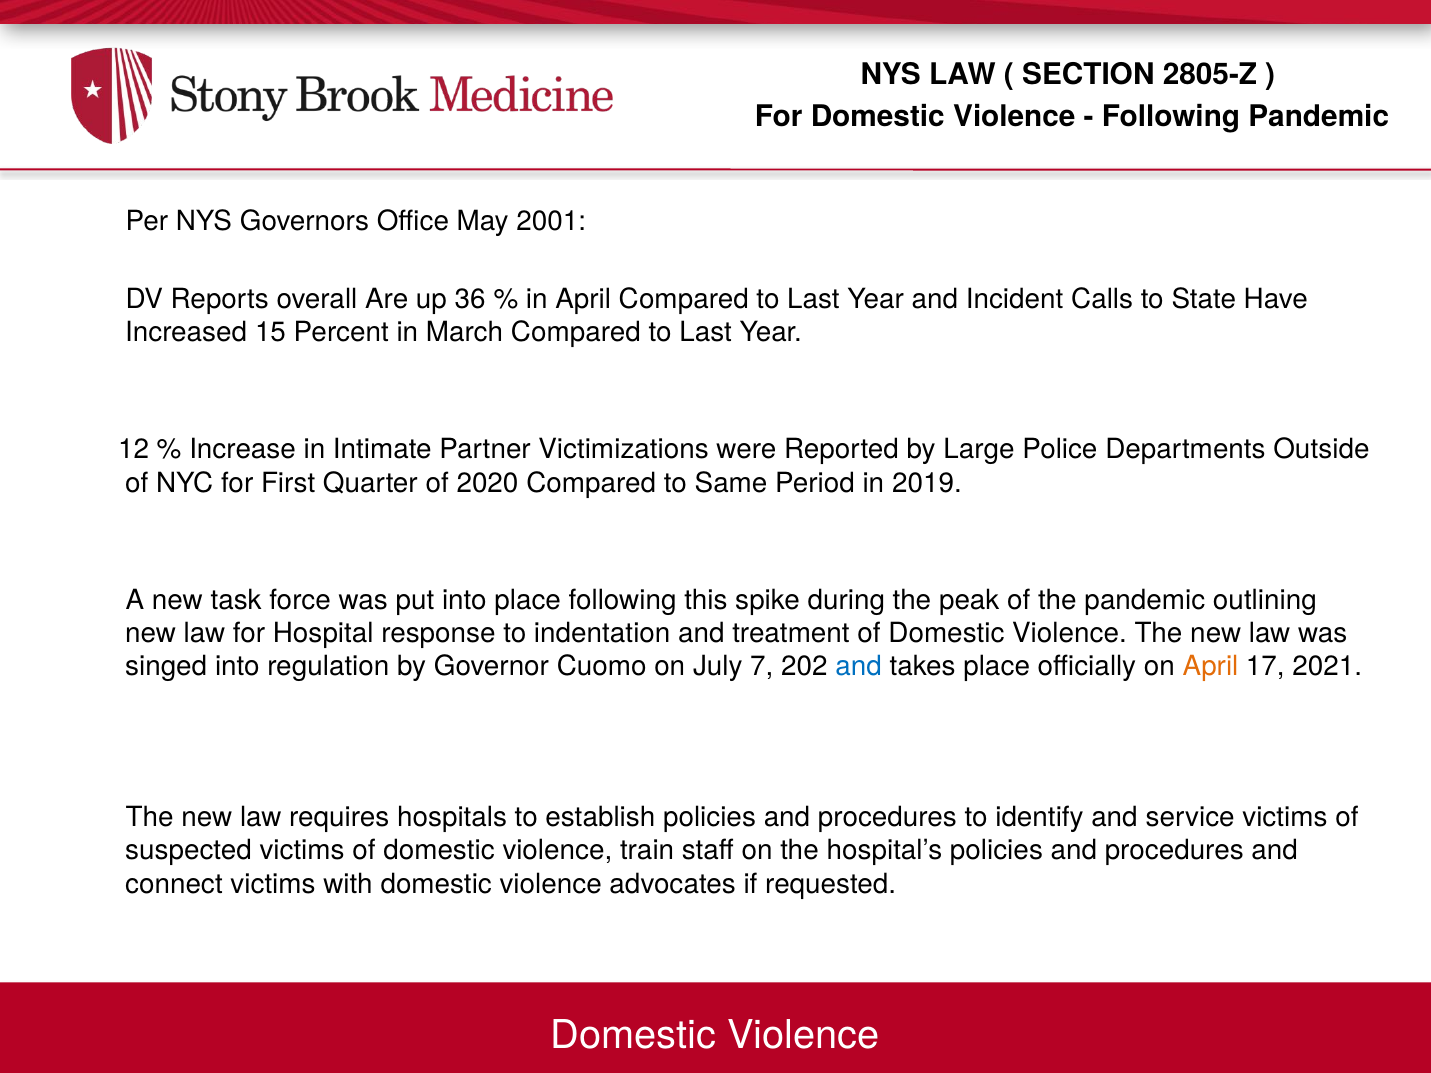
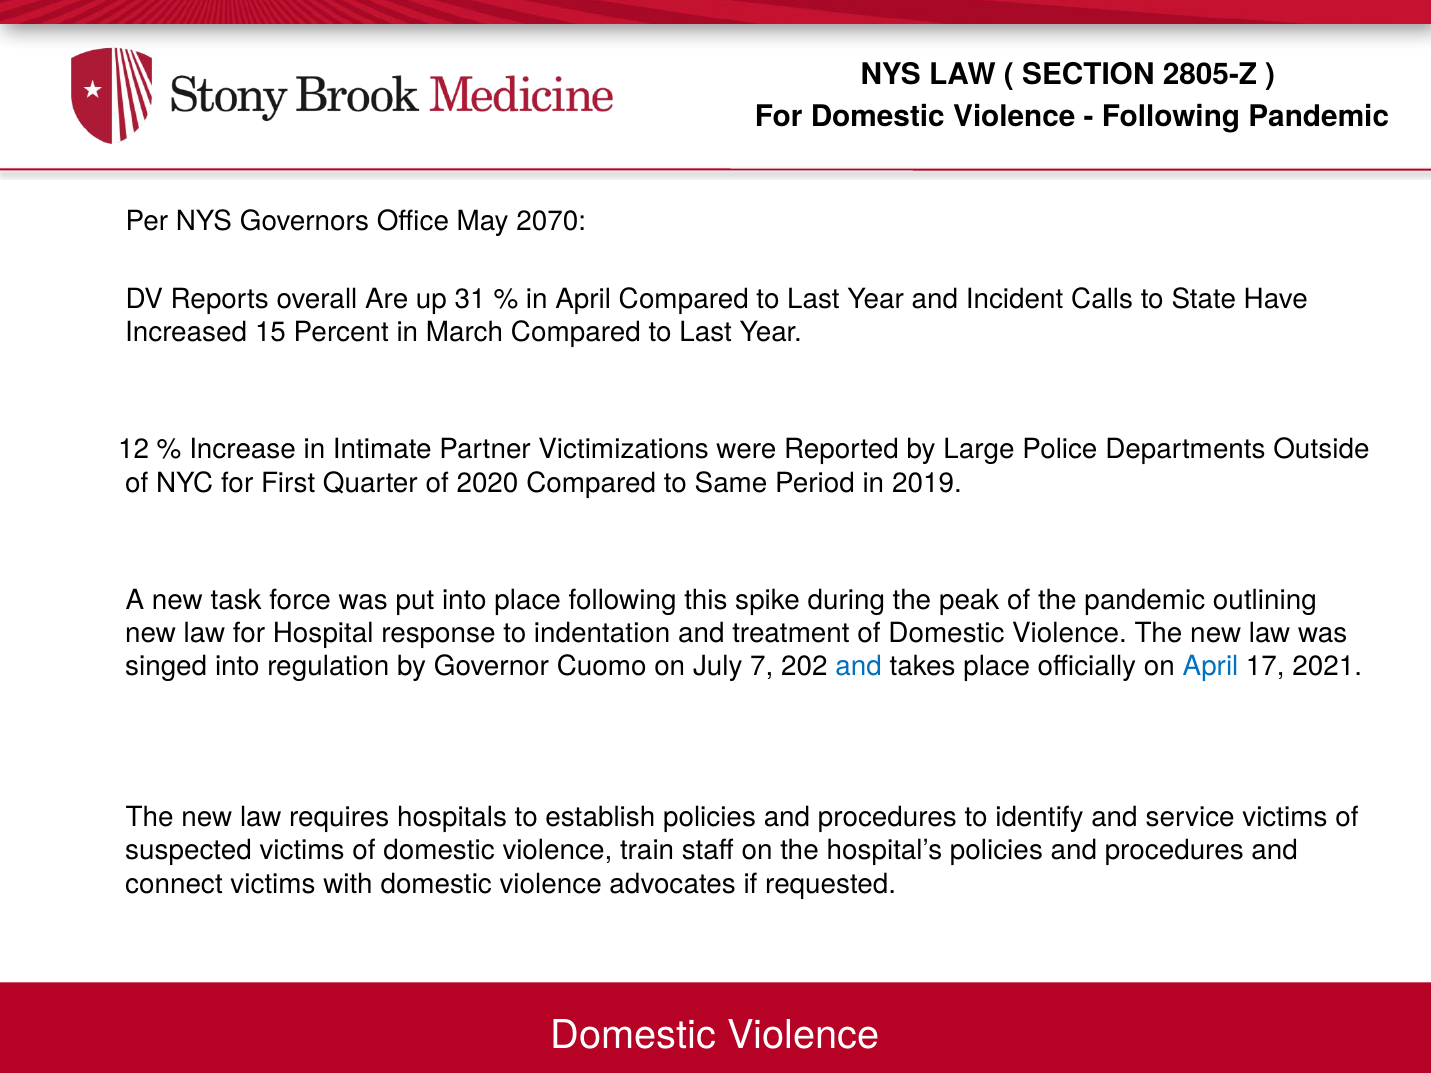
2001: 2001 -> 2070
36: 36 -> 31
April at (1211, 667) colour: orange -> blue
